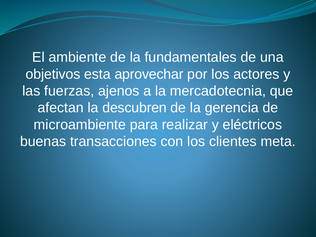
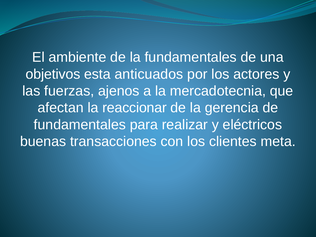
aprovechar: aprovechar -> anticuados
descubren: descubren -> reaccionar
microambiente at (80, 125): microambiente -> fundamentales
